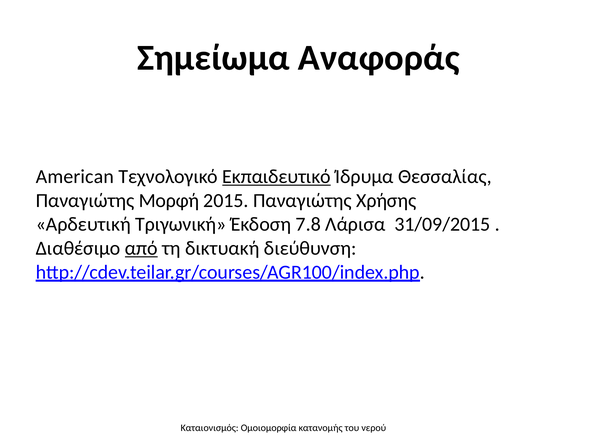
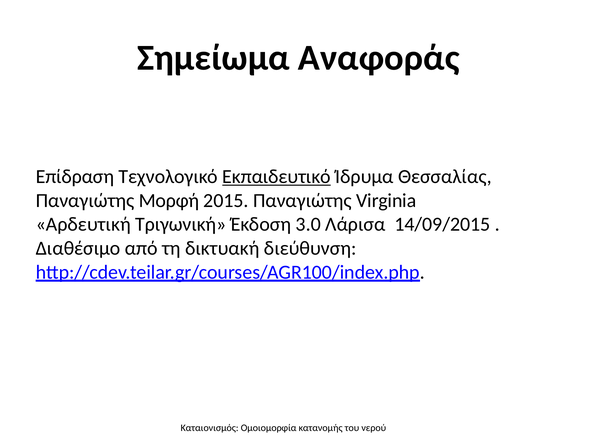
American: American -> Επίδραση
Χρήσης: Χρήσης -> Virginia
7.8: 7.8 -> 3.0
31/09/2015: 31/09/2015 -> 14/09/2015
από underline: present -> none
